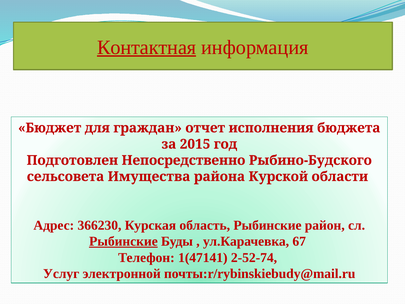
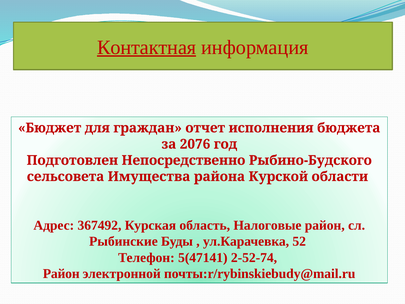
2015: 2015 -> 2076
366230: 366230 -> 367492
область Рыбинские: Рыбинские -> Налоговые
Рыбинские at (123, 241) underline: present -> none
67: 67 -> 52
1(47141: 1(47141 -> 5(47141
Услуг at (61, 274): Услуг -> Район
